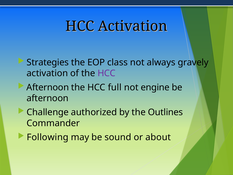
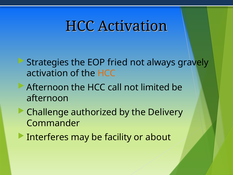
class: class -> fried
HCC at (107, 73) colour: purple -> orange
full: full -> call
engine: engine -> limited
Outlines: Outlines -> Delivery
Following: Following -> Interferes
sound: sound -> facility
